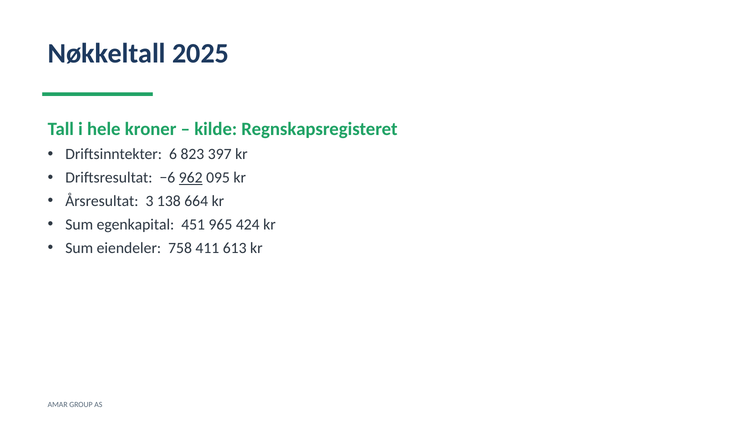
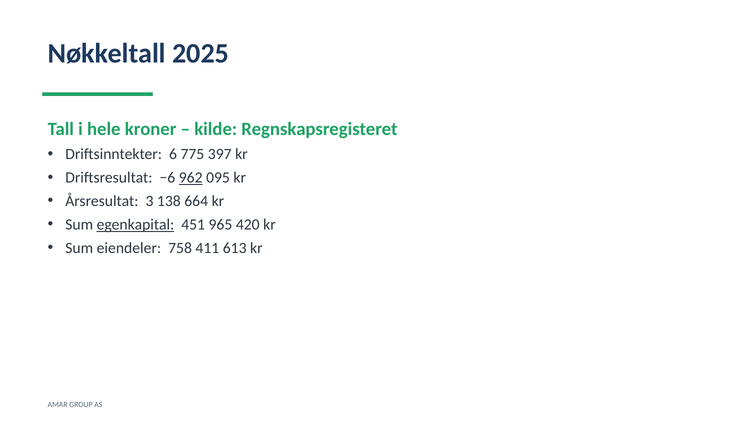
823: 823 -> 775
egenkapital underline: none -> present
424: 424 -> 420
